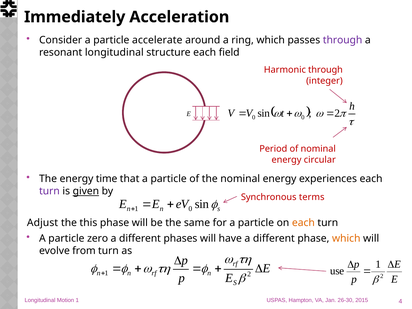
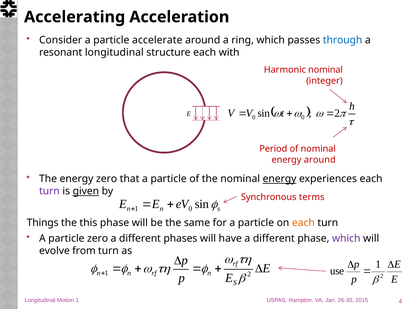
Immediately: Immediately -> Accelerating
through at (343, 40) colour: purple -> blue
field: field -> with
Harmonic through: through -> nominal
energy circular: circular -> around
energy time: time -> zero
energy at (280, 179) underline: none -> present
Adjust: Adjust -> Things
which at (346, 239) colour: orange -> purple
